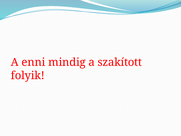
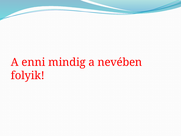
szakított: szakított -> nevében
